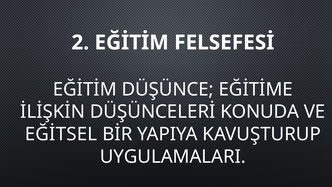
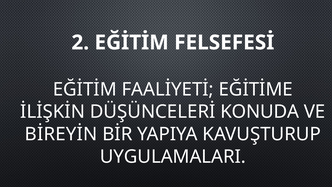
DÜŞÜNCE: DÜŞÜNCE -> FAALİYETİ
EĞİTSEL: EĞİTSEL -> BİREYİN
